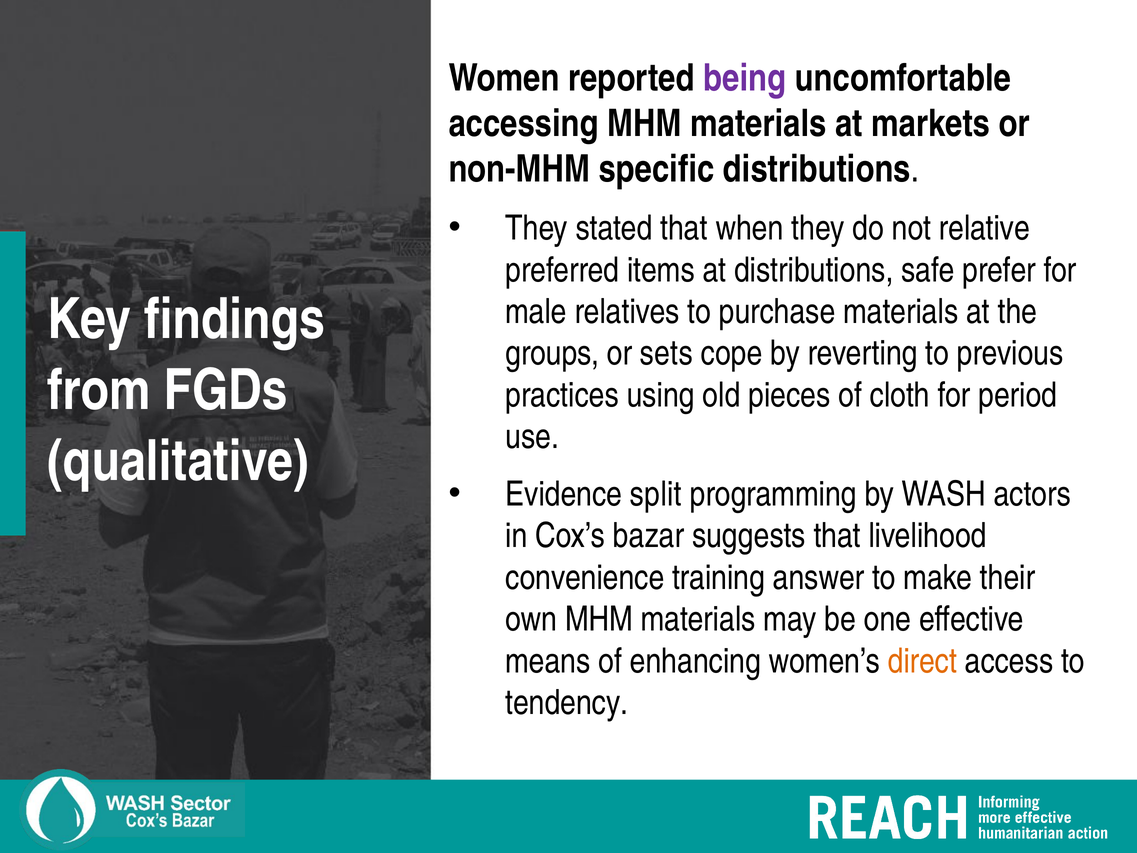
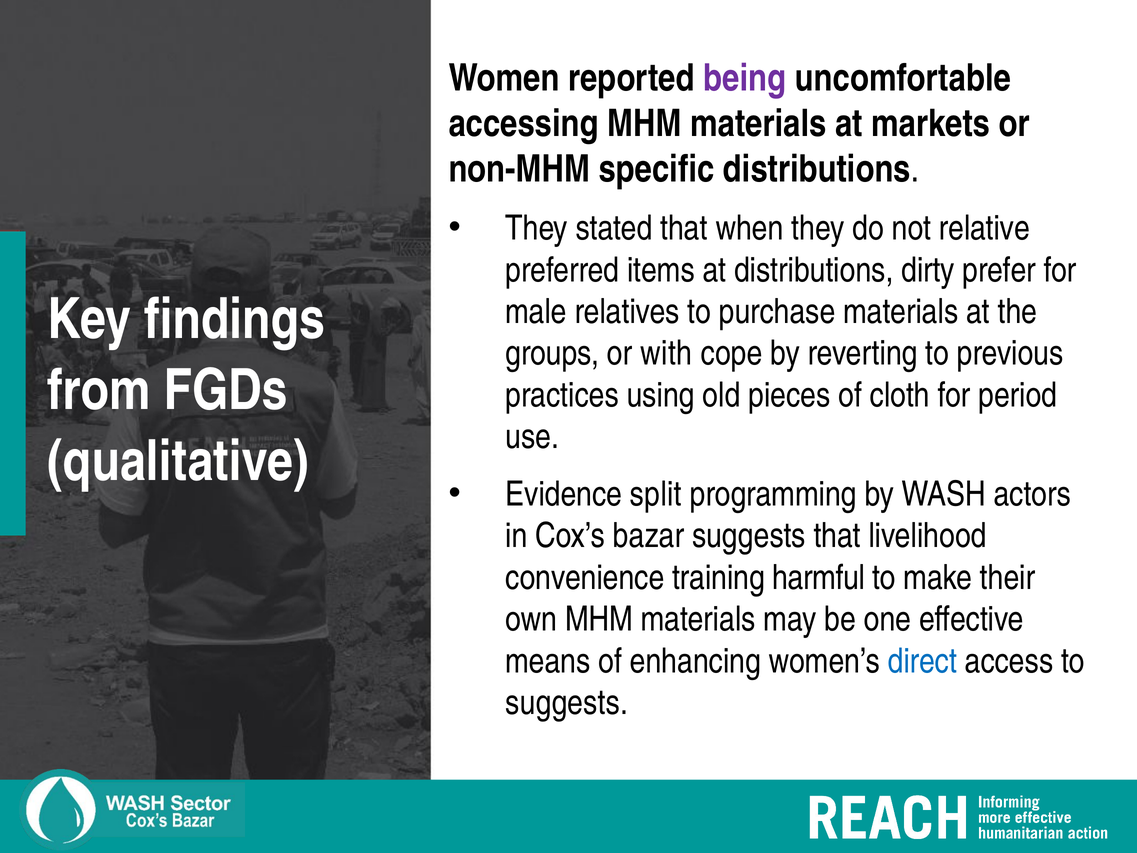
safe: safe -> dirty
sets: sets -> with
answer: answer -> harmful
direct colour: orange -> blue
tendency at (567, 703): tendency -> suggests
